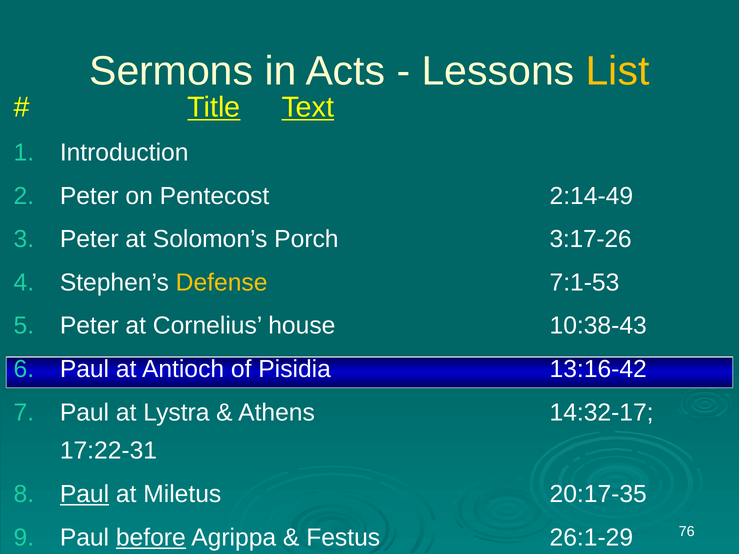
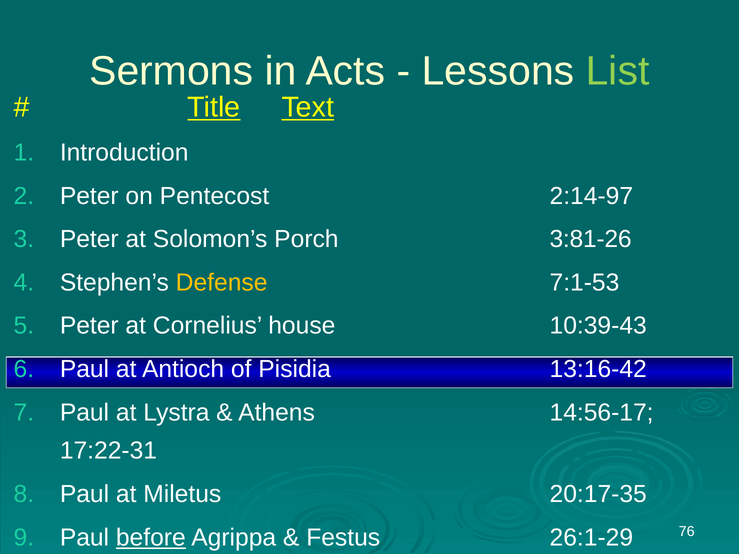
List colour: yellow -> light green
2:14-49: 2:14-49 -> 2:14-97
3:17-26: 3:17-26 -> 3:81-26
10:38-43: 10:38-43 -> 10:39-43
14:32-17: 14:32-17 -> 14:56-17
Paul at (84, 494) underline: present -> none
